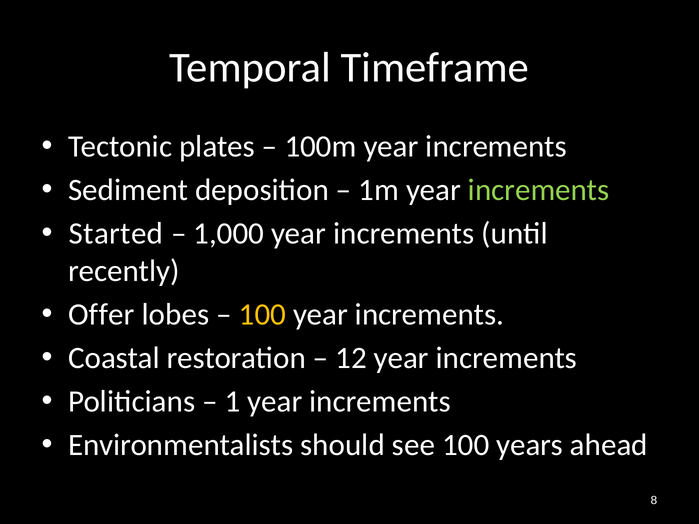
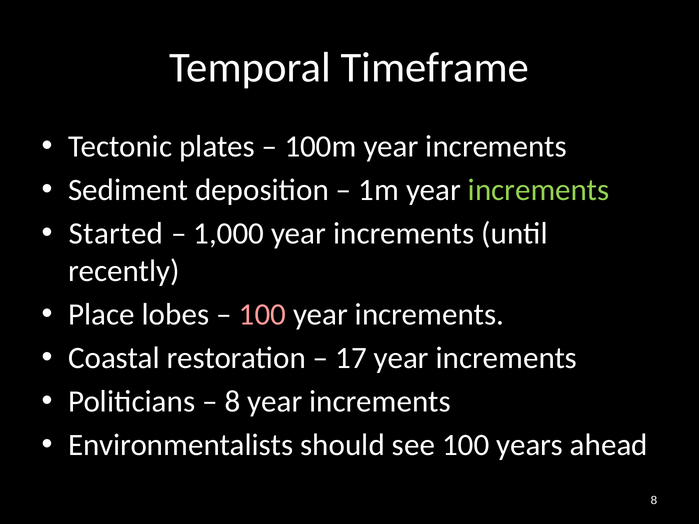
Offer: Offer -> Place
100 at (262, 315) colour: yellow -> pink
12: 12 -> 17
1 at (233, 402): 1 -> 8
